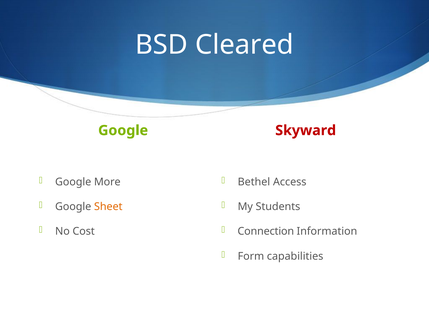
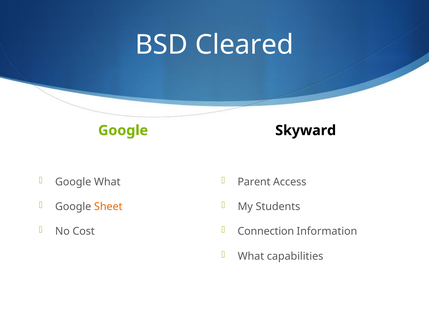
Skyward colour: red -> black
Google More: More -> What
Bethel: Bethel -> Parent
Form at (251, 257): Form -> What
